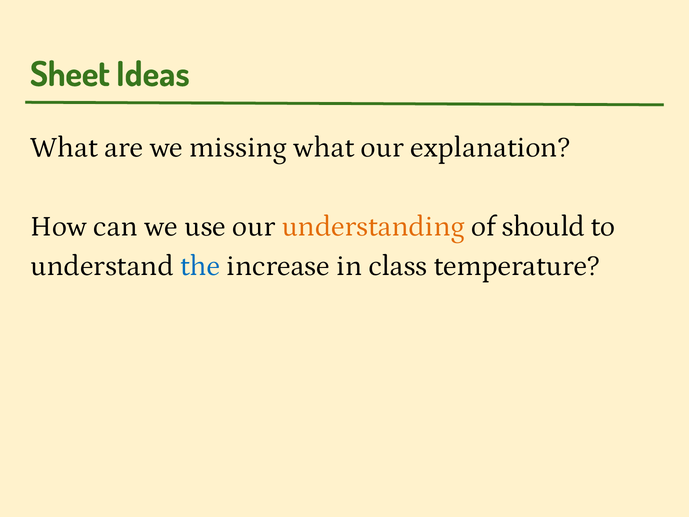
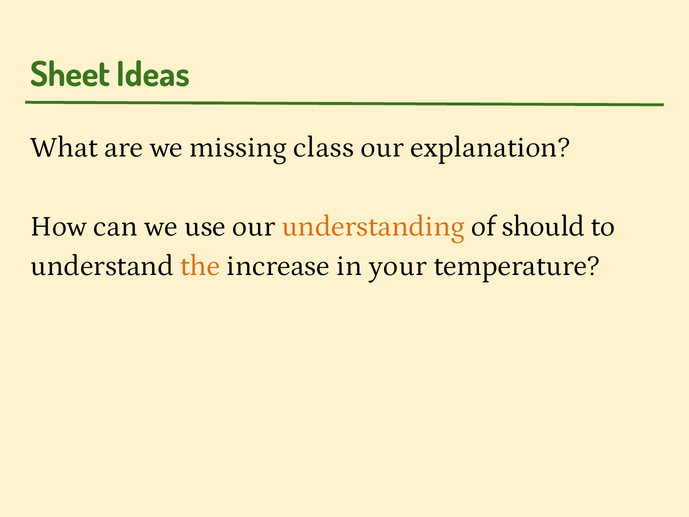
missing what: what -> class
the colour: blue -> orange
class: class -> your
